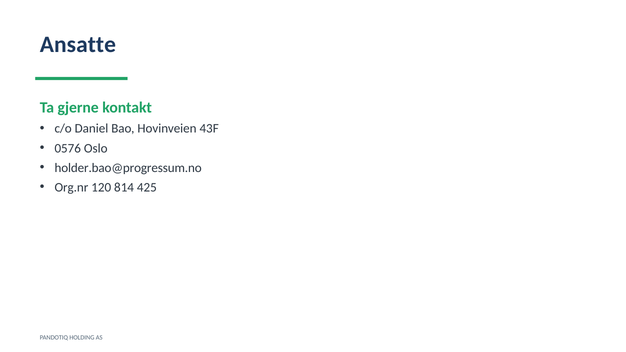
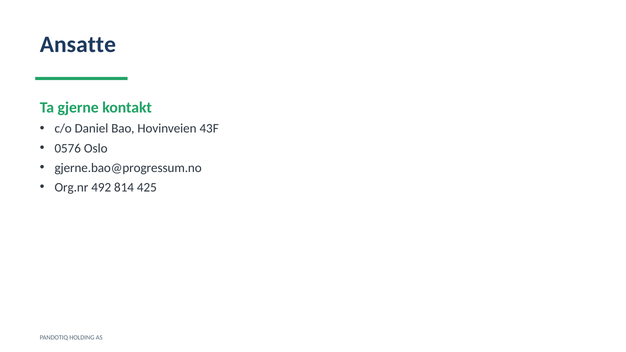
holder.bao@progressum.no: holder.bao@progressum.no -> gjerne.bao@progressum.no
120: 120 -> 492
